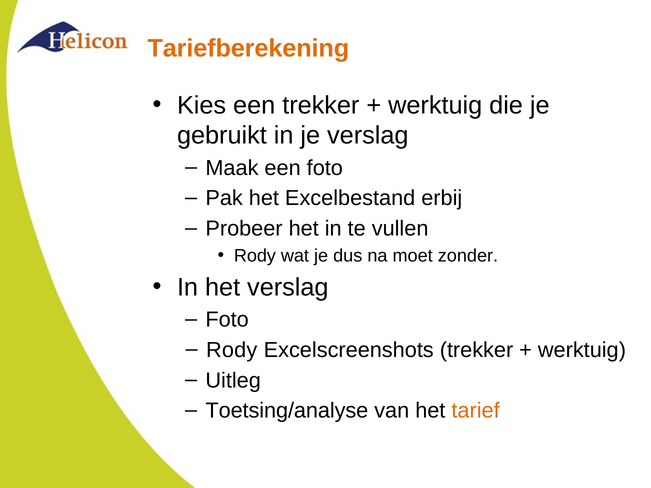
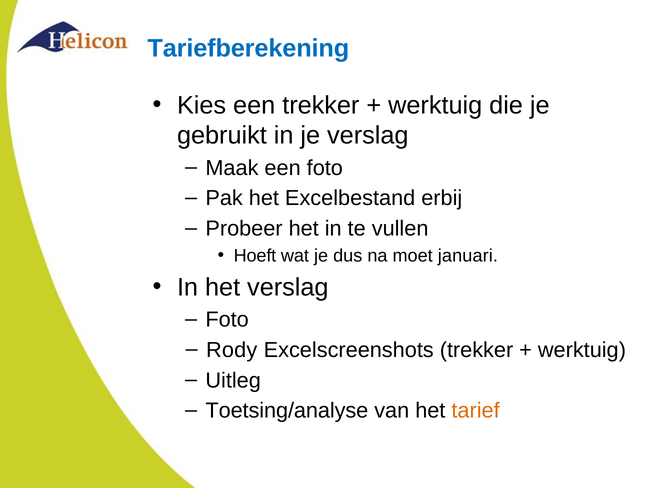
Tariefberekening colour: orange -> blue
Rody at (255, 256): Rody -> Hoeft
zonder: zonder -> januari
